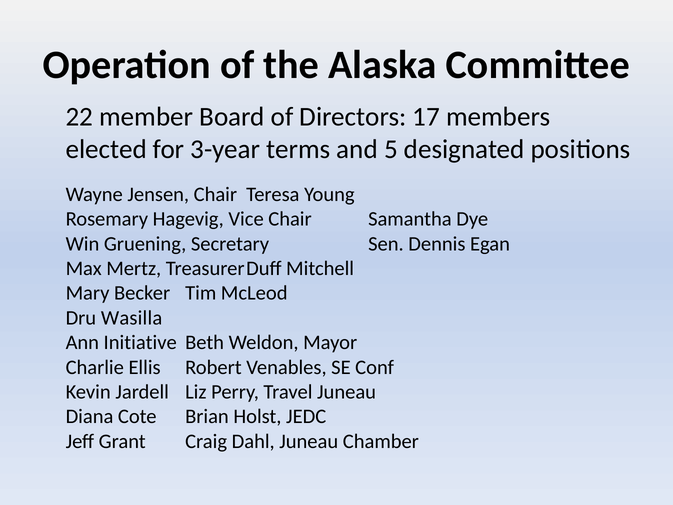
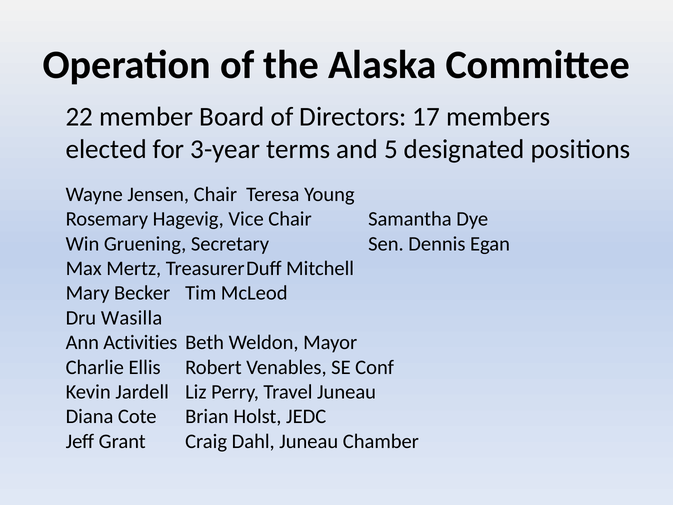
Initiative: Initiative -> Activities
